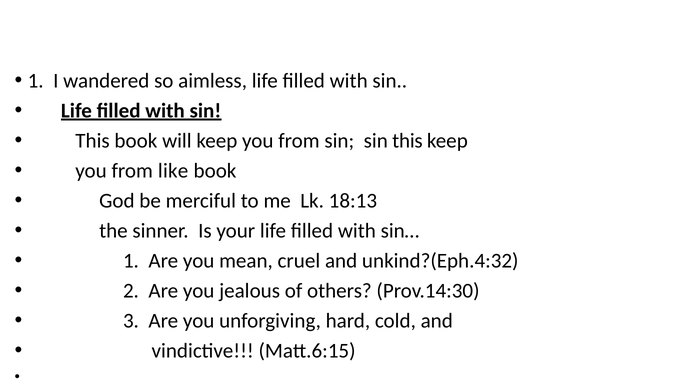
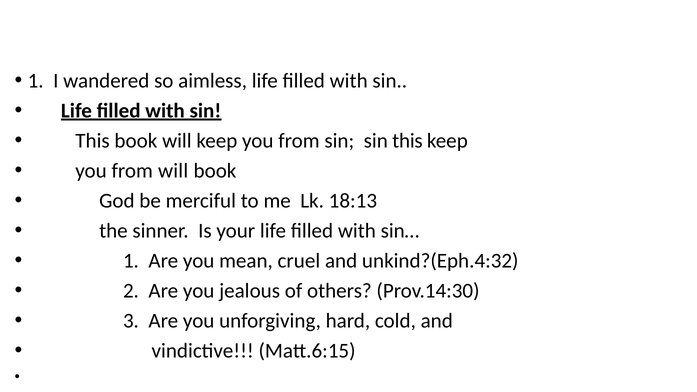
from like: like -> will
